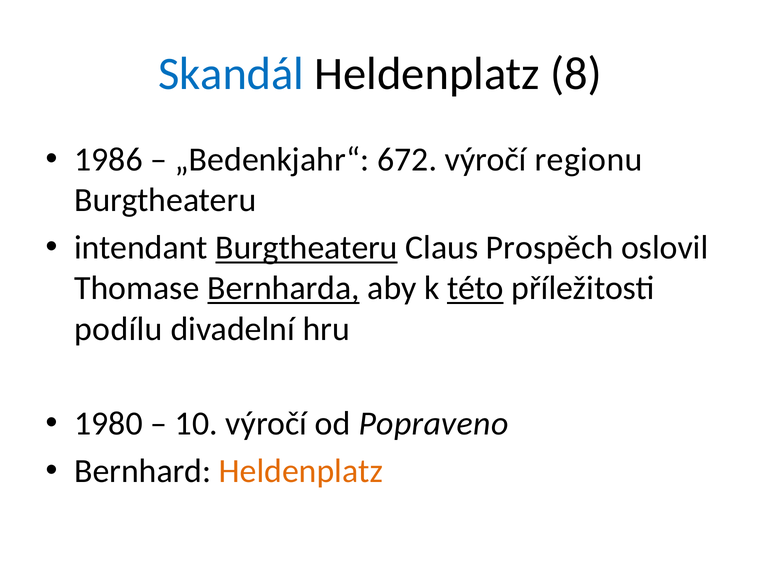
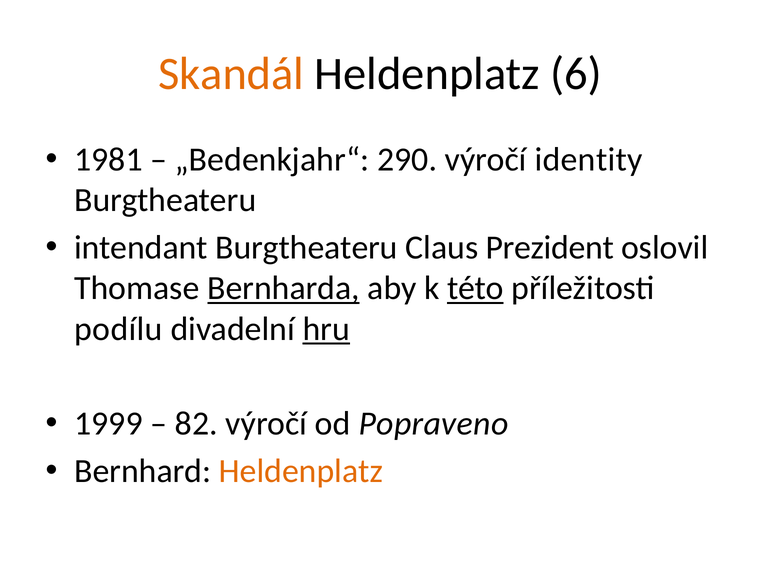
Skandál colour: blue -> orange
8: 8 -> 6
1986: 1986 -> 1981
672: 672 -> 290
regionu: regionu -> identity
Burgtheateru at (307, 248) underline: present -> none
Prospěch: Prospěch -> Prezident
hru underline: none -> present
1980: 1980 -> 1999
10: 10 -> 82
